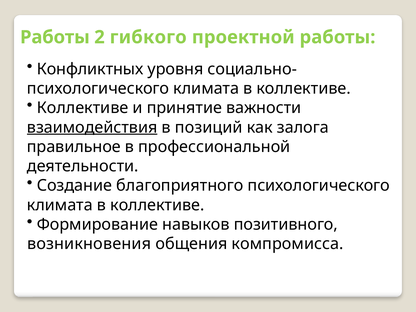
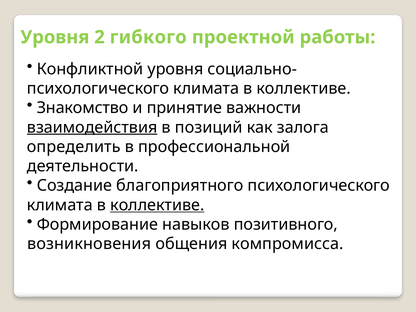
Работы at (55, 37): Работы -> Уровня
Конфликтных: Конфликтных -> Конфликтной
Коллективе at (83, 108): Коллективе -> Знакомство
правильное: правильное -> определить
коллективе at (157, 205) underline: none -> present
